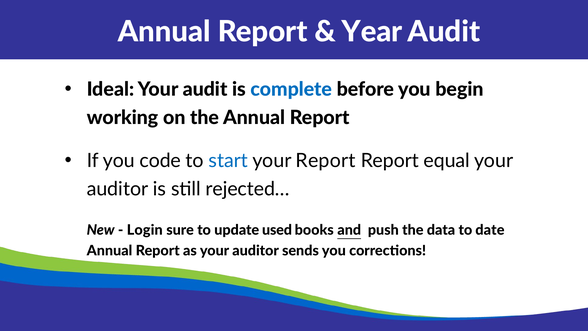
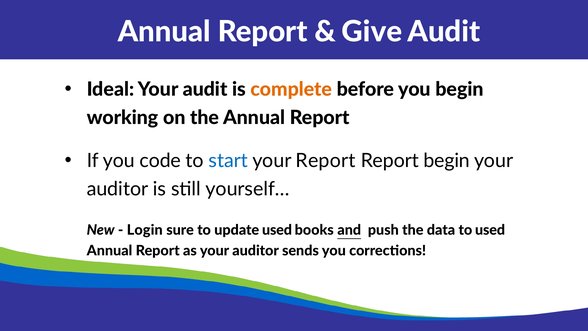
Year: Year -> Give
complete colour: blue -> orange
Report equal: equal -> begin
rejected…: rejected… -> yourself…
to date: date -> used
